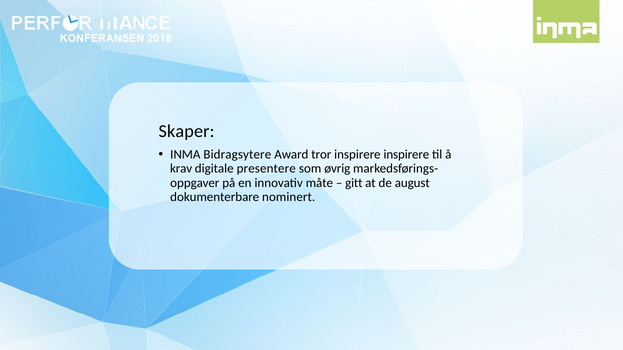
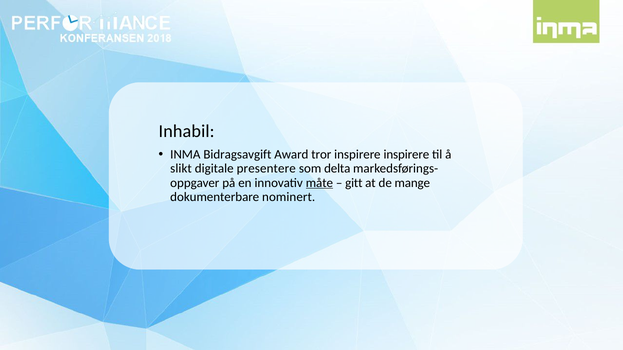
Skaper: Skaper -> Inhabil
Bidragsytere: Bidragsytere -> Bidragsavgift
krav: krav -> slikt
øvrig: øvrig -> delta
måte underline: none -> present
august: august -> mange
